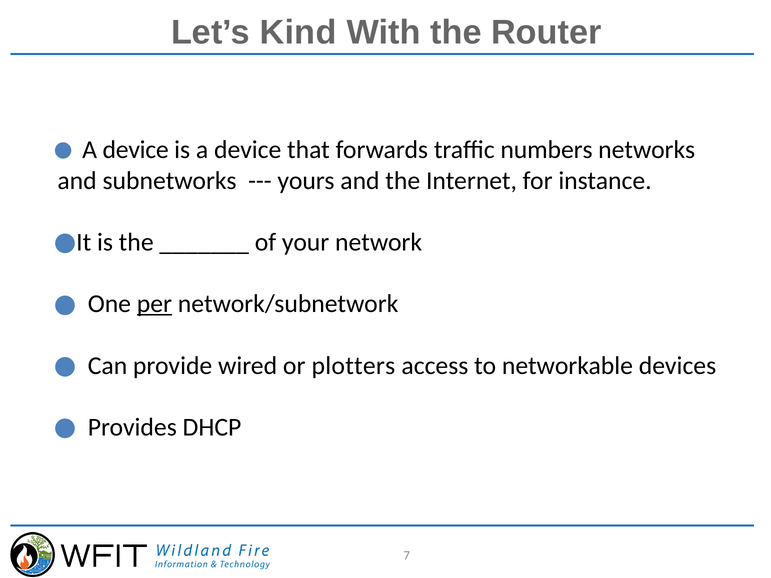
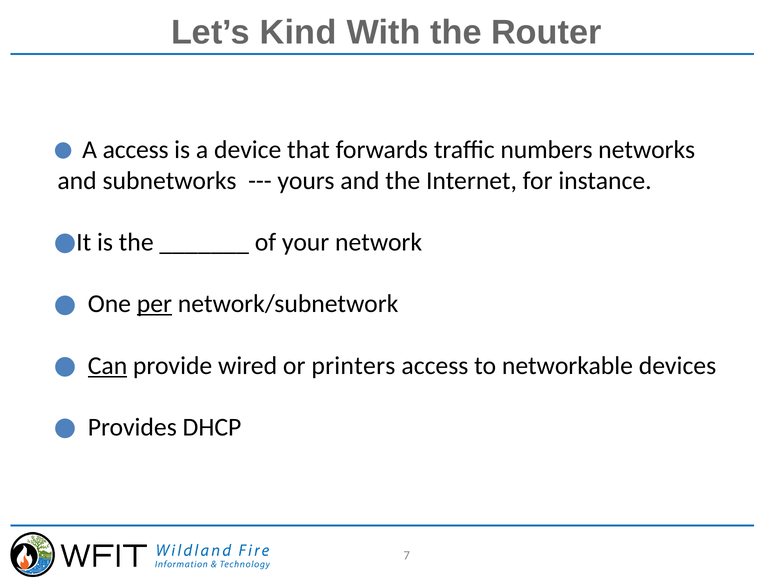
device at (136, 150): device -> access
Can underline: none -> present
plotters: plotters -> printers
